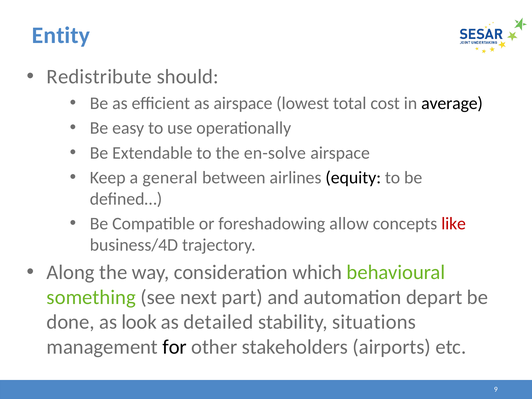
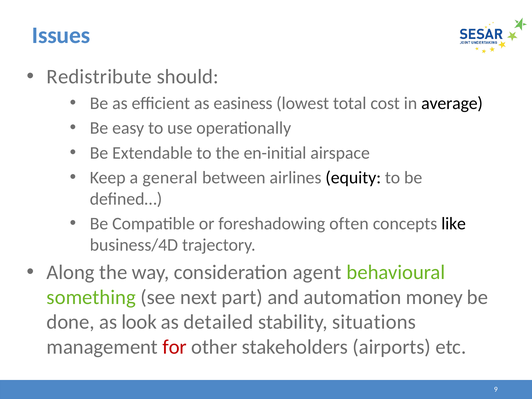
Entity: Entity -> Issues
as airspace: airspace -> easiness
en-solve: en-solve -> en-initial
allow: allow -> often
like colour: red -> black
which: which -> agent
depart: depart -> money
for colour: black -> red
